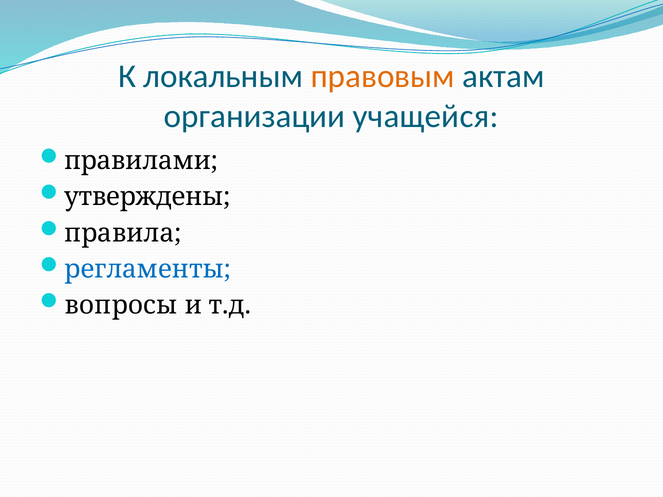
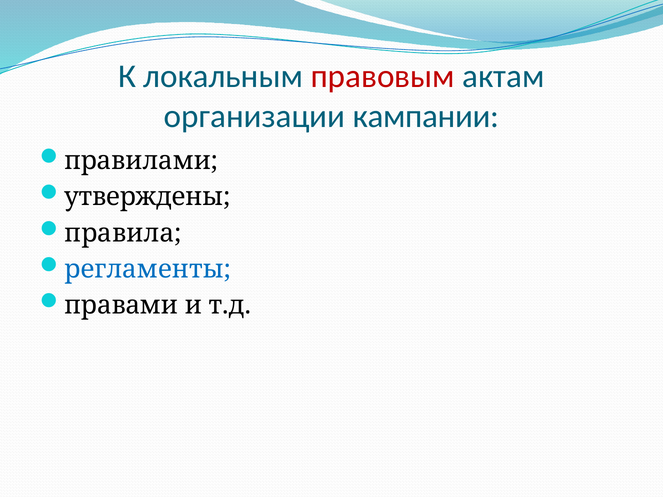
правовым colour: orange -> red
учащейся: учащейся -> кампании
вопросы: вопросы -> правами
